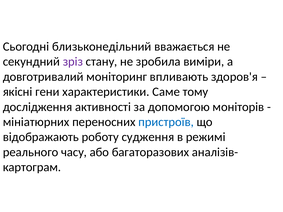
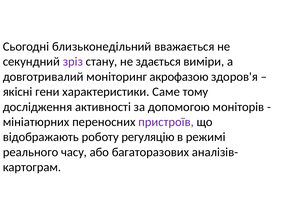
зробила: зробила -> здається
впливають: впливають -> акрофазою
пристроїв colour: blue -> purple
судження: судження -> регуляцію
